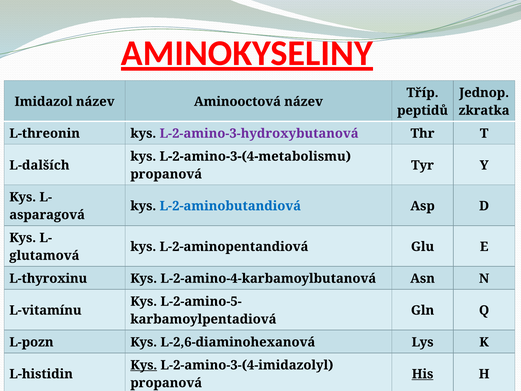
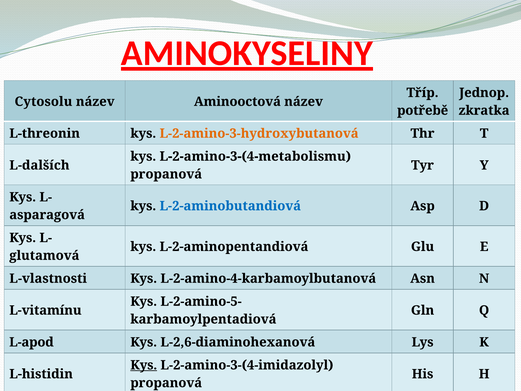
Imidazol: Imidazol -> Cytosolu
peptidů: peptidů -> potřebě
L-2-amino-3-hydroxybutanová colour: purple -> orange
L-thyroxinu: L-thyroxinu -> L-vlastnosti
L-pozn: L-pozn -> L-apod
His underline: present -> none
